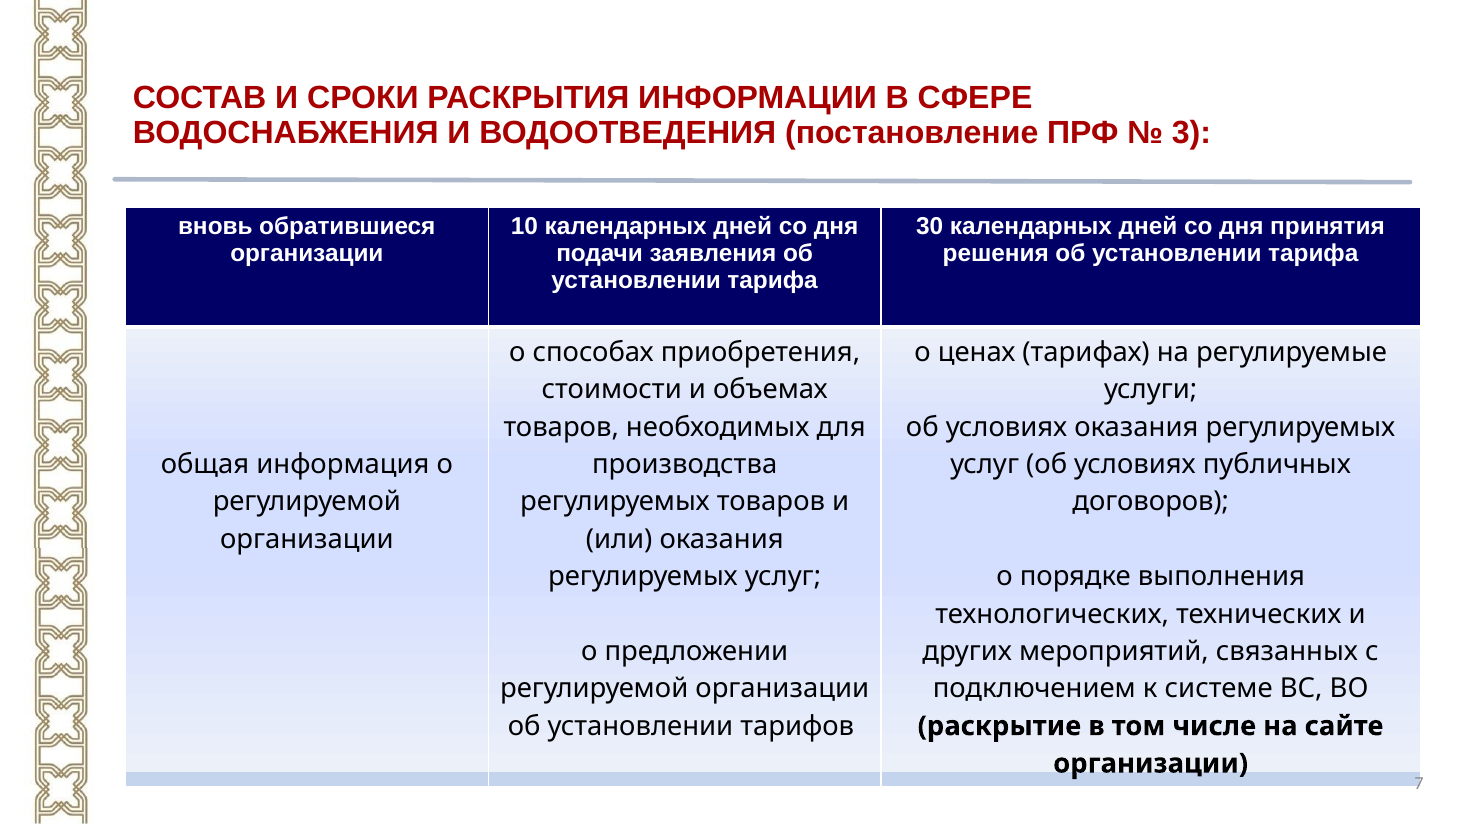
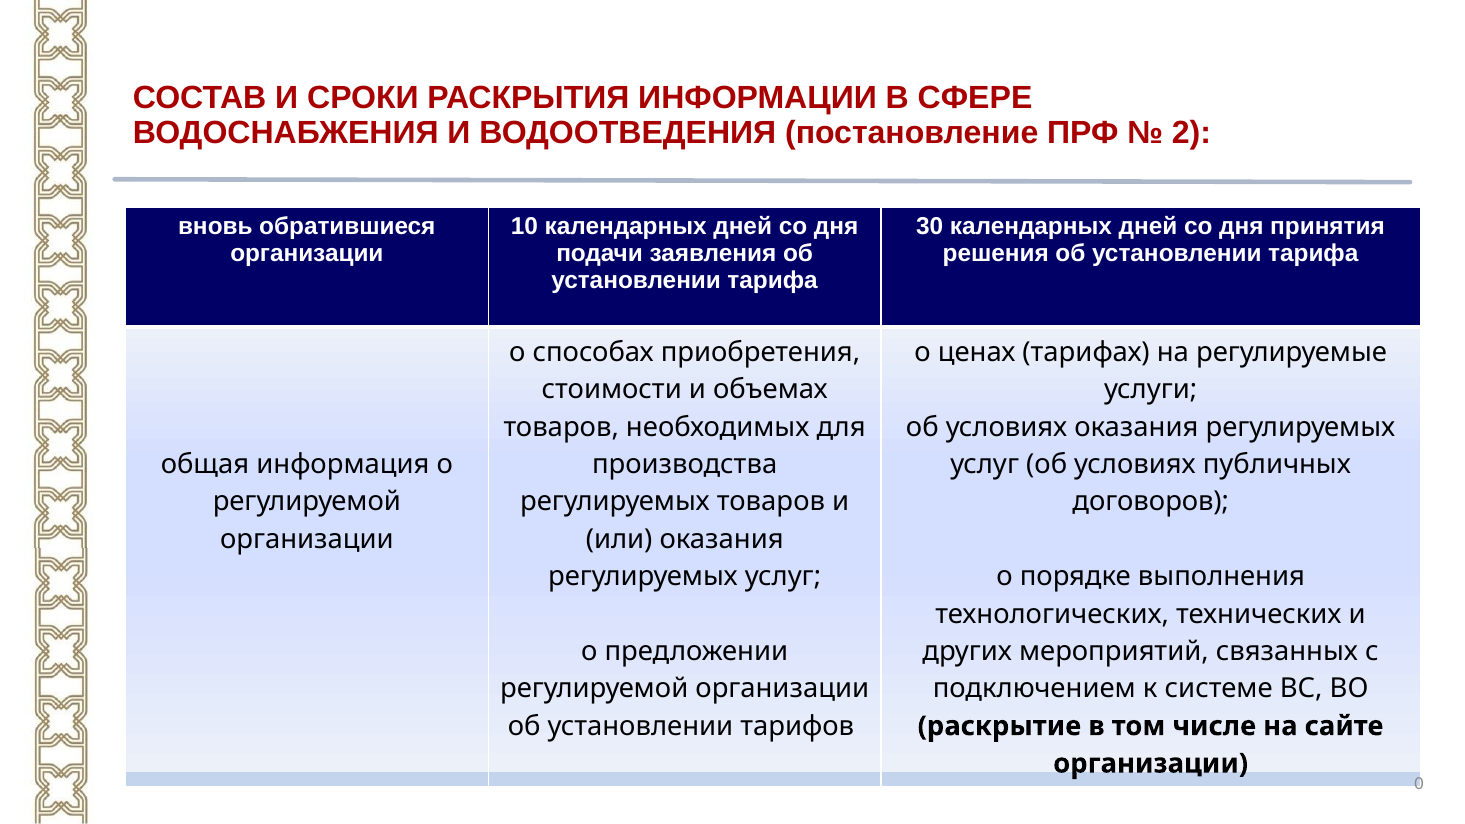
3: 3 -> 2
7: 7 -> 0
